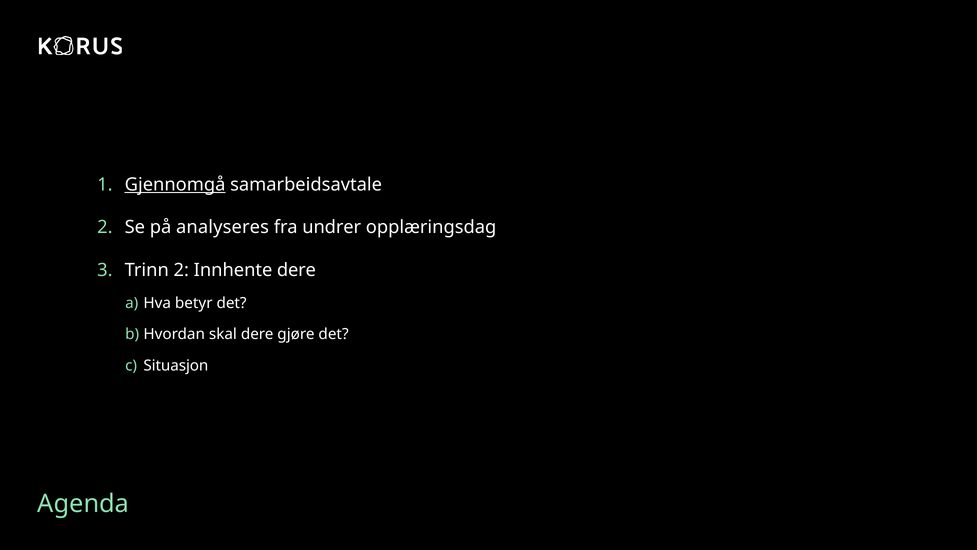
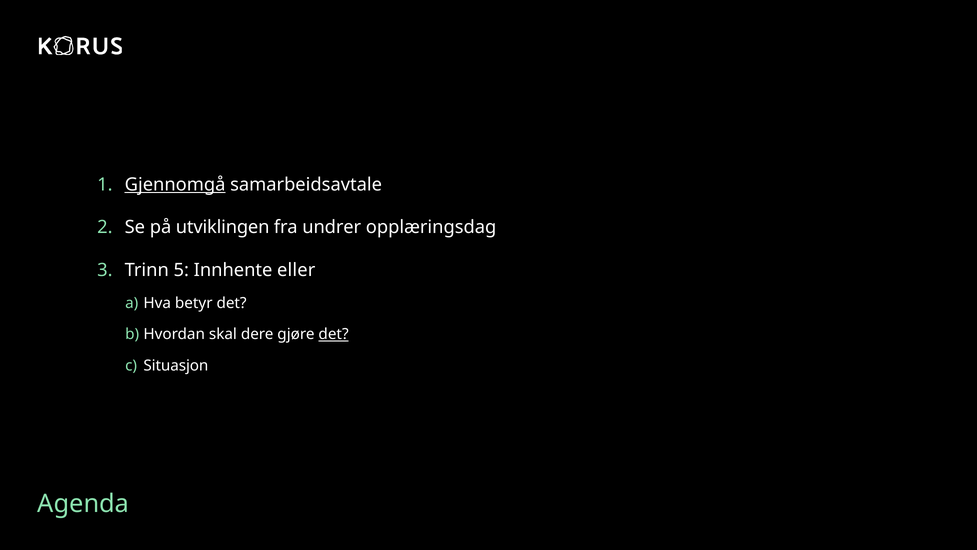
analyseres: analyseres -> utviklingen
Trinn 2: 2 -> 5
Innhente dere: dere -> eller
det at (334, 334) underline: none -> present
